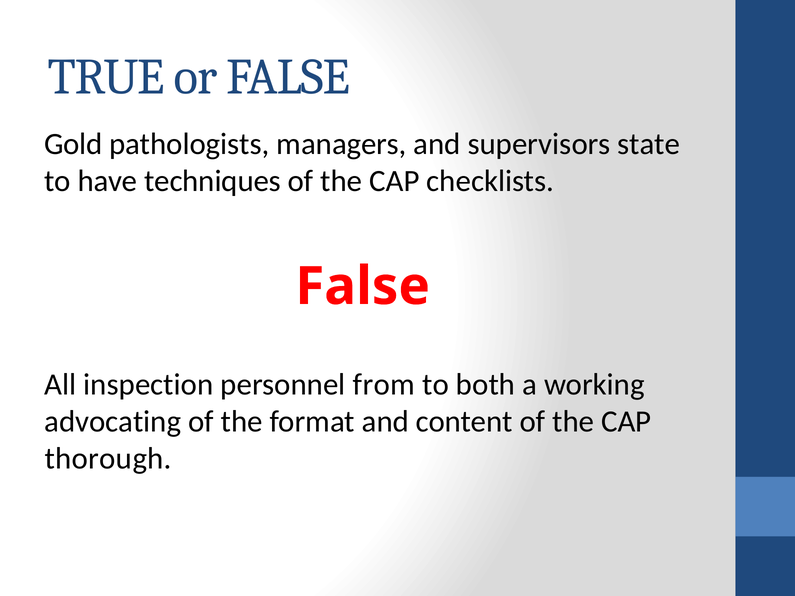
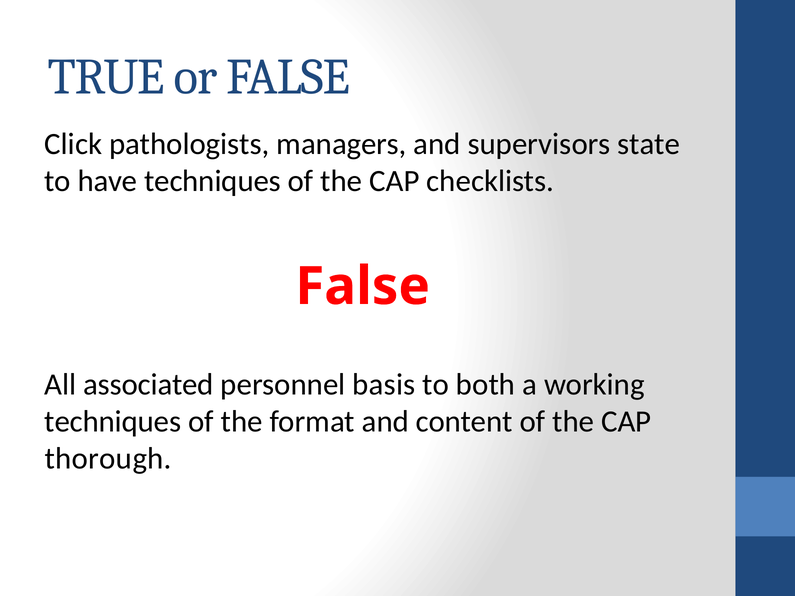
Gold: Gold -> Click
inspection: inspection -> associated
from: from -> basis
advocating at (113, 422): advocating -> techniques
